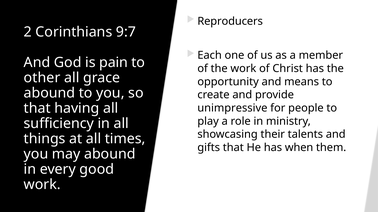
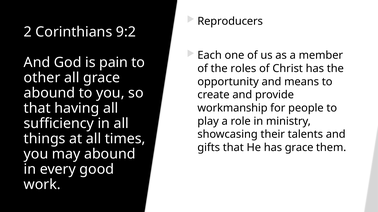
9:7: 9:7 -> 9:2
the work: work -> roles
unimpressive: unimpressive -> workmanship
has when: when -> grace
